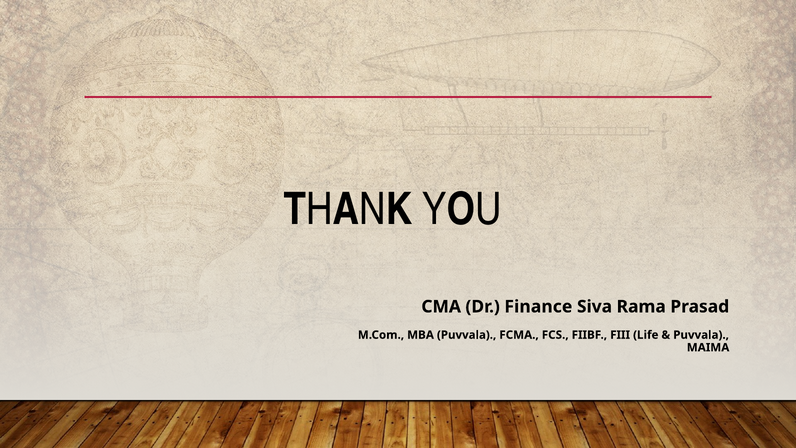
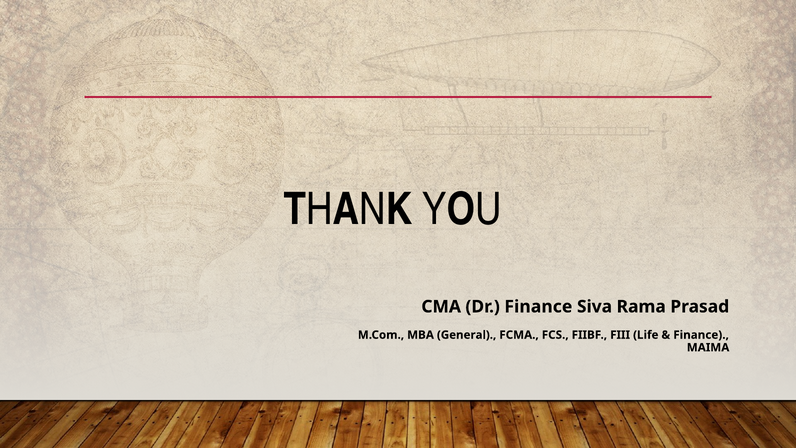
MBA Puvvala: Puvvala -> General
Puvvala at (701, 335): Puvvala -> Finance
